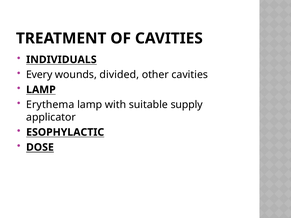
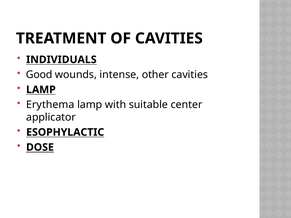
Every: Every -> Good
divided: divided -> intense
supply: supply -> center
